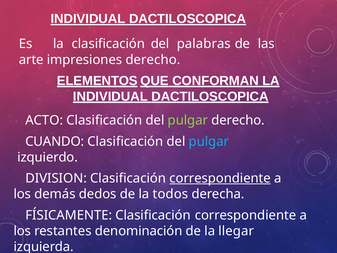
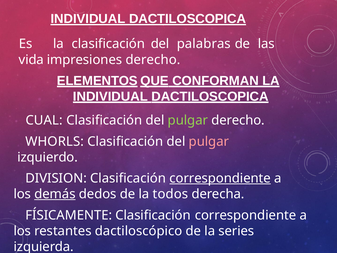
arte: arte -> vida
ACTO: ACTO -> CUAL
CUANDO: CUANDO -> WHORLS
pulgar at (209, 141) colour: light blue -> pink
demás underline: none -> present
denominación: denominación -> dactiloscópico
llegar: llegar -> series
